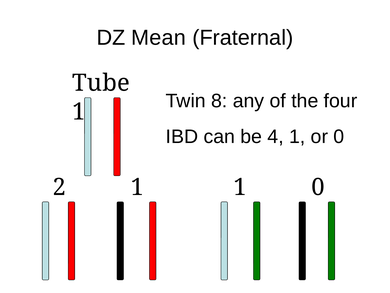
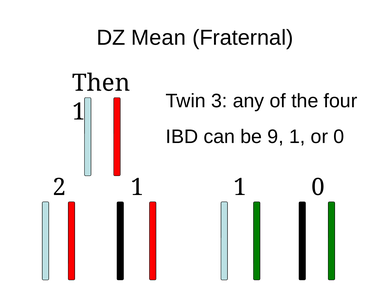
Tube: Tube -> Then
8: 8 -> 3
4: 4 -> 9
